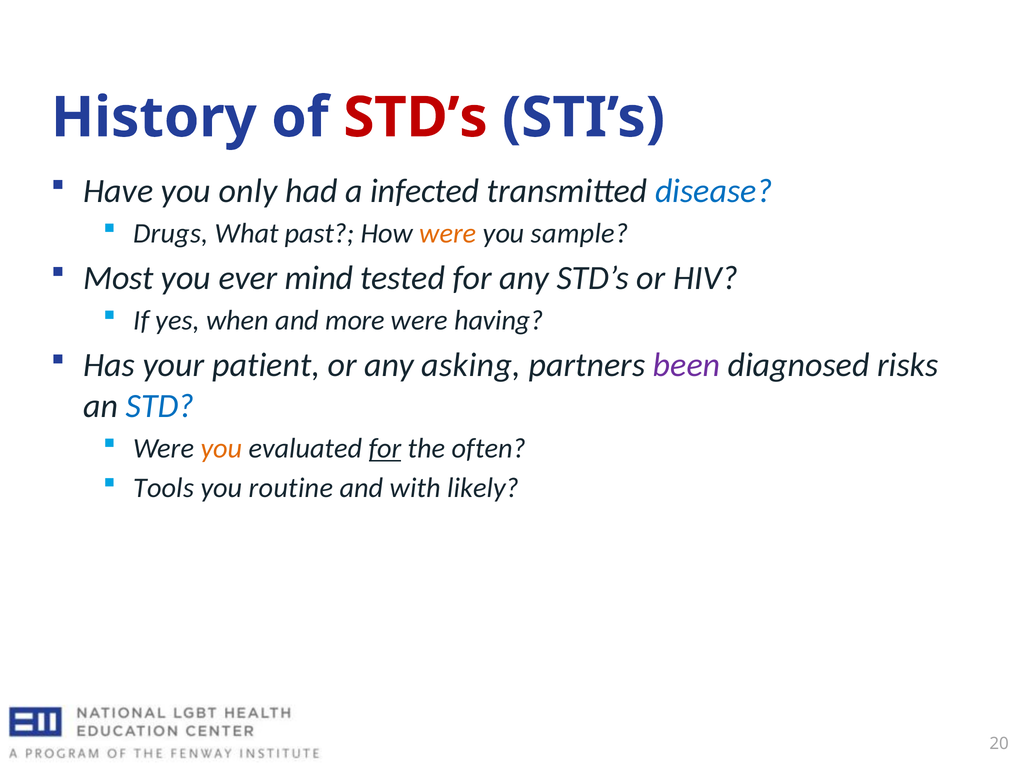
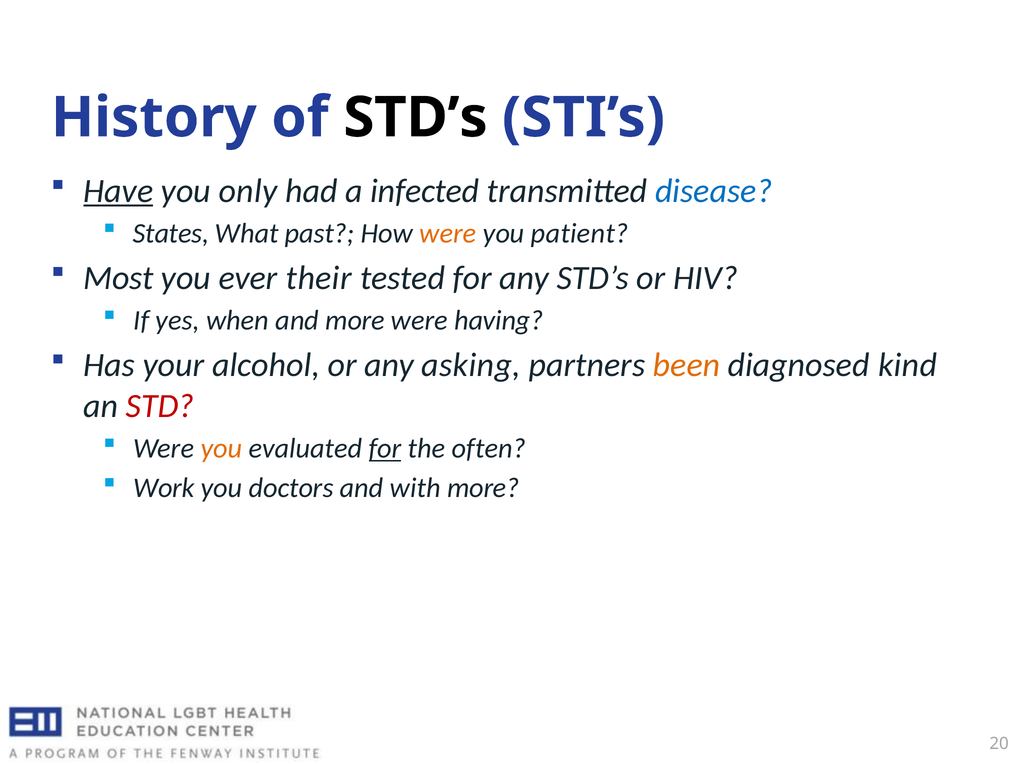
STD’s at (416, 118) colour: red -> black
Have underline: none -> present
Drugs: Drugs -> States
sample: sample -> patient
mind: mind -> their
patient: patient -> alcohol
been colour: purple -> orange
risks: risks -> kind
STD colour: blue -> red
Tools: Tools -> Work
routine: routine -> doctors
with likely: likely -> more
